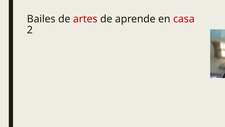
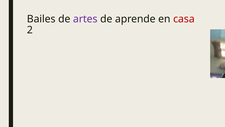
artes colour: red -> purple
